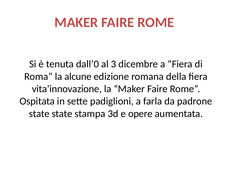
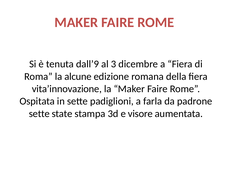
dall’0: dall’0 -> dall’9
state at (39, 114): state -> sette
opere: opere -> visore
